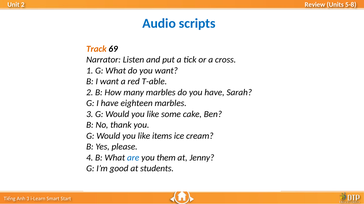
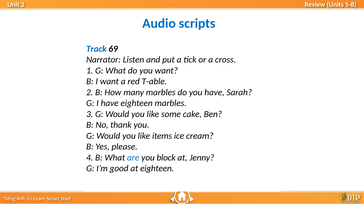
Track colour: orange -> blue
them: them -> block
at students: students -> eighteen
